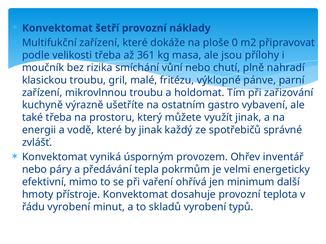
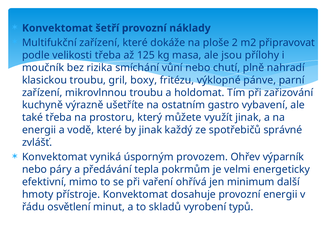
0: 0 -> 2
361: 361 -> 125
malé: malé -> boxy
inventář: inventář -> výparník
provozní teplota: teplota -> energii
řádu vyrobení: vyrobení -> osvětlení
